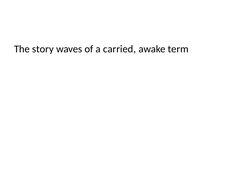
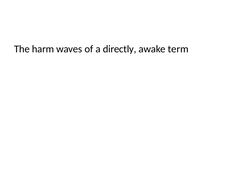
story: story -> harm
carried: carried -> directly
